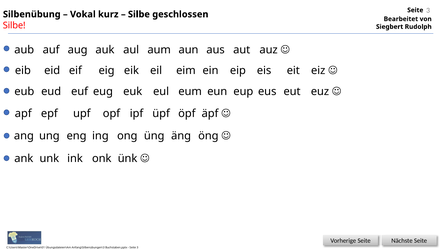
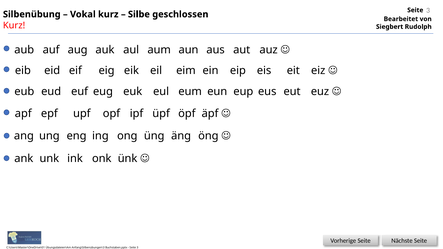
Silbe at (14, 25): Silbe -> Kurz
